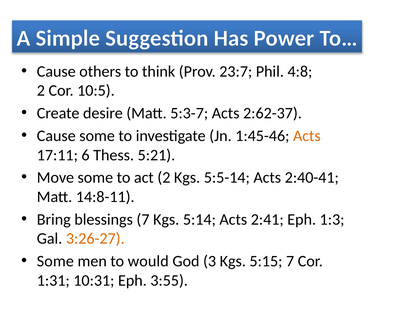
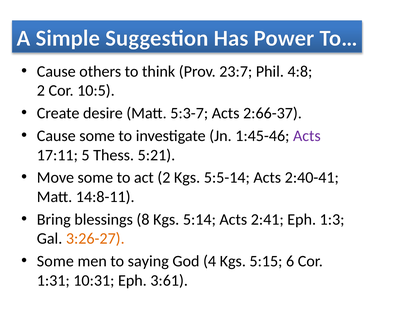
2:62-37: 2:62-37 -> 2:66-37
Acts at (307, 136) colour: orange -> purple
6: 6 -> 5
blessings 7: 7 -> 8
would: would -> saying
3: 3 -> 4
5:15 7: 7 -> 6
3:55: 3:55 -> 3:61
